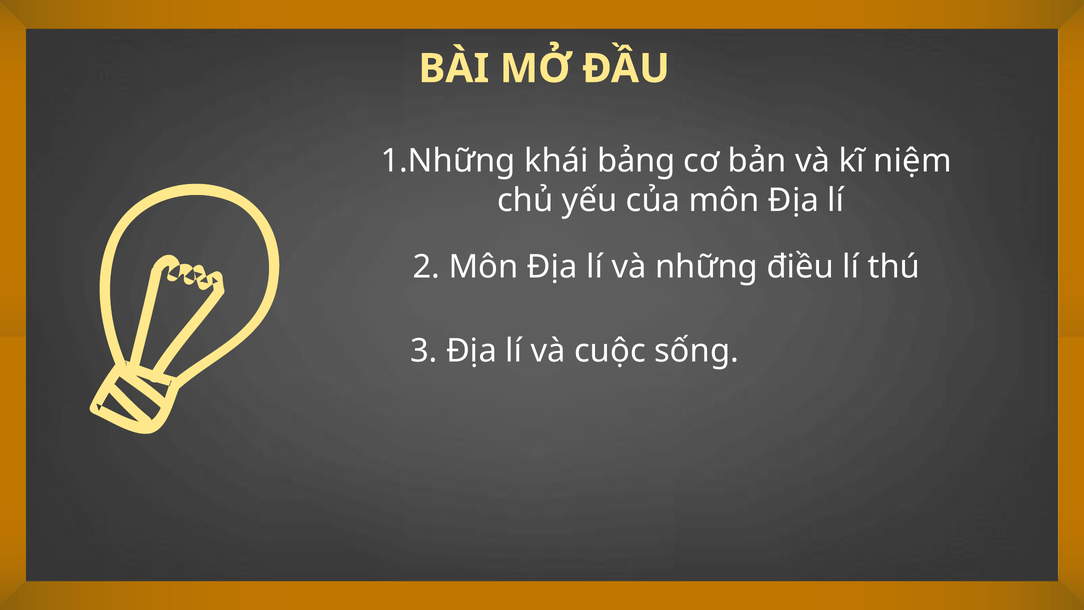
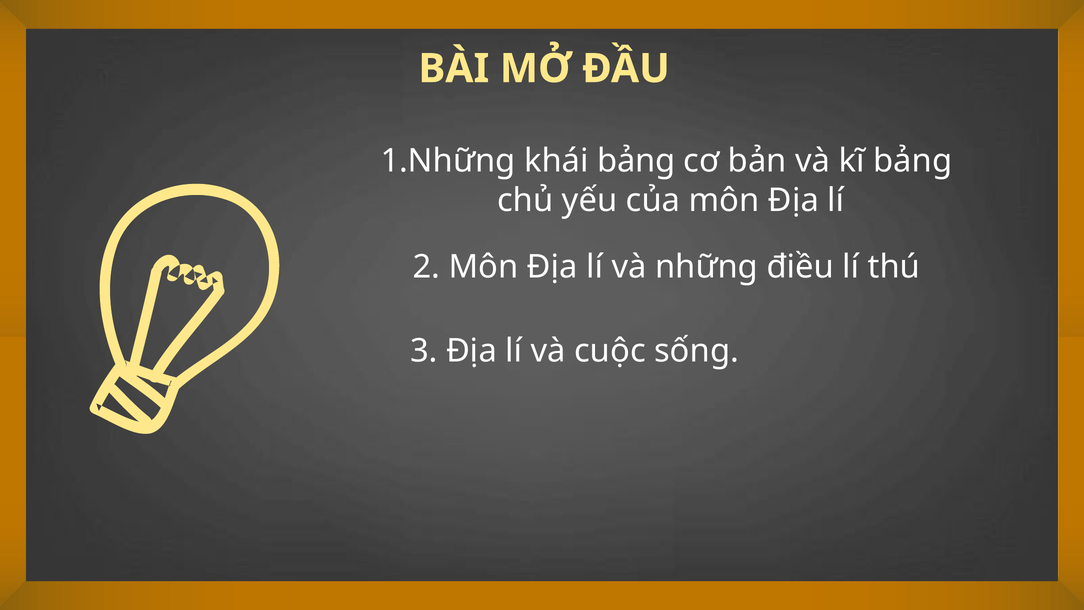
kĩ niệm: niệm -> bảng
